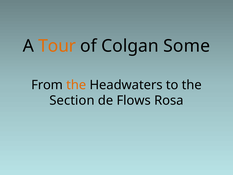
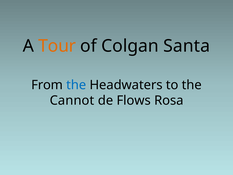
Some: Some -> Santa
the at (76, 85) colour: orange -> blue
Section: Section -> Cannot
